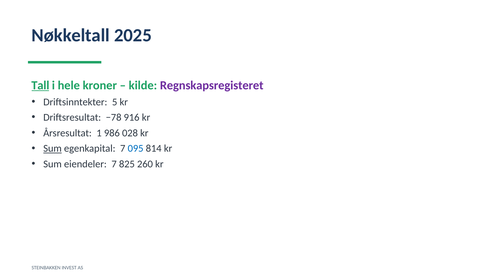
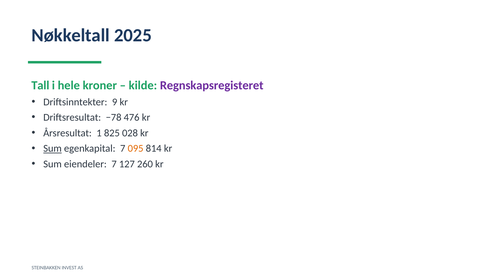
Tall underline: present -> none
5: 5 -> 9
916: 916 -> 476
986: 986 -> 825
095 colour: blue -> orange
825: 825 -> 127
